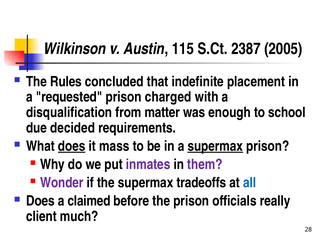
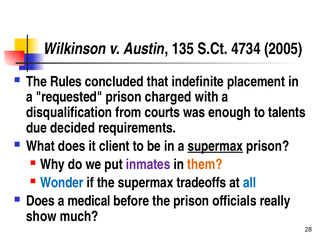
115: 115 -> 135
2387: 2387 -> 4734
matter: matter -> courts
school: school -> talents
does at (72, 146) underline: present -> none
mass: mass -> client
them colour: purple -> orange
Wonder colour: purple -> blue
claimed: claimed -> medical
client: client -> show
